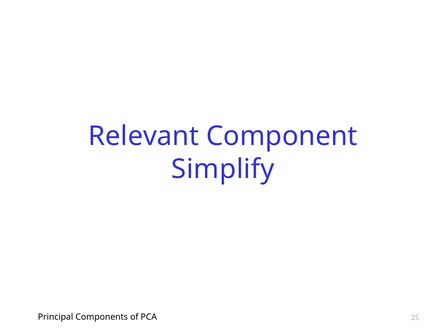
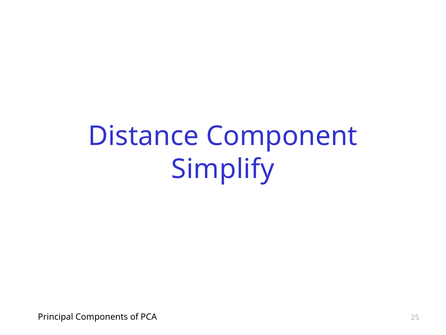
Relevant: Relevant -> Distance
